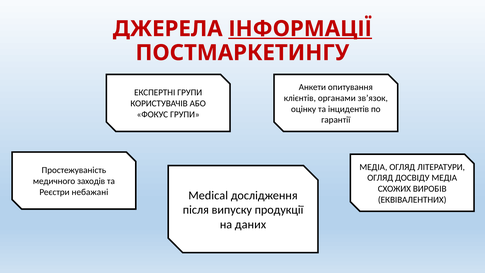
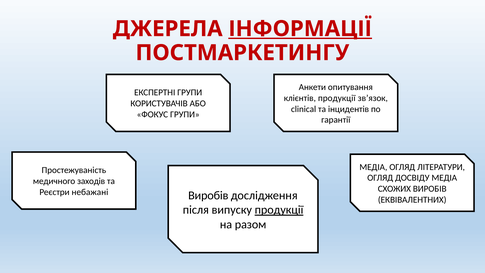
клієнтів органами: органами -> продукції
оцінку: оцінку -> clinical
Medical at (208, 195): Medical -> Виробів
продукції at (279, 210) underline: none -> present
даних: даних -> разом
